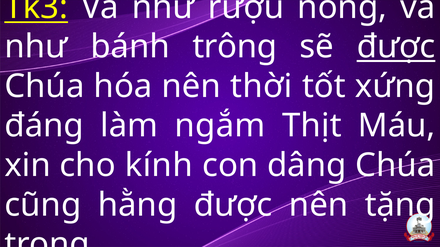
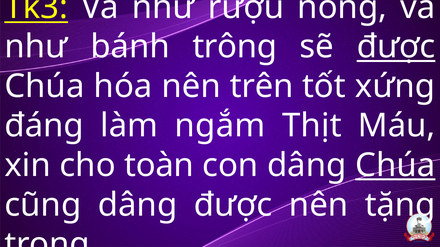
thời: thời -> trên
kính: kính -> toàn
Chúa at (395, 166) underline: none -> present
cũng hằng: hằng -> dâng
